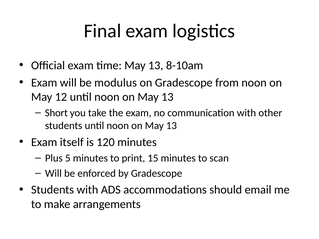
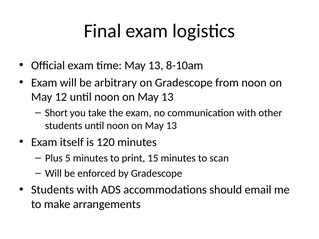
modulus: modulus -> arbitrary
